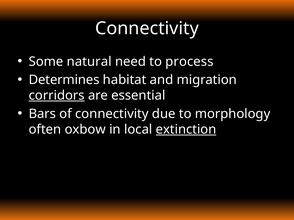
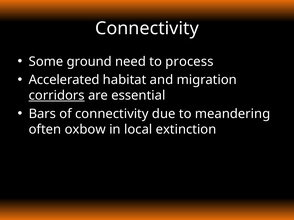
natural: natural -> ground
Determines: Determines -> Accelerated
morphology: morphology -> meandering
extinction underline: present -> none
